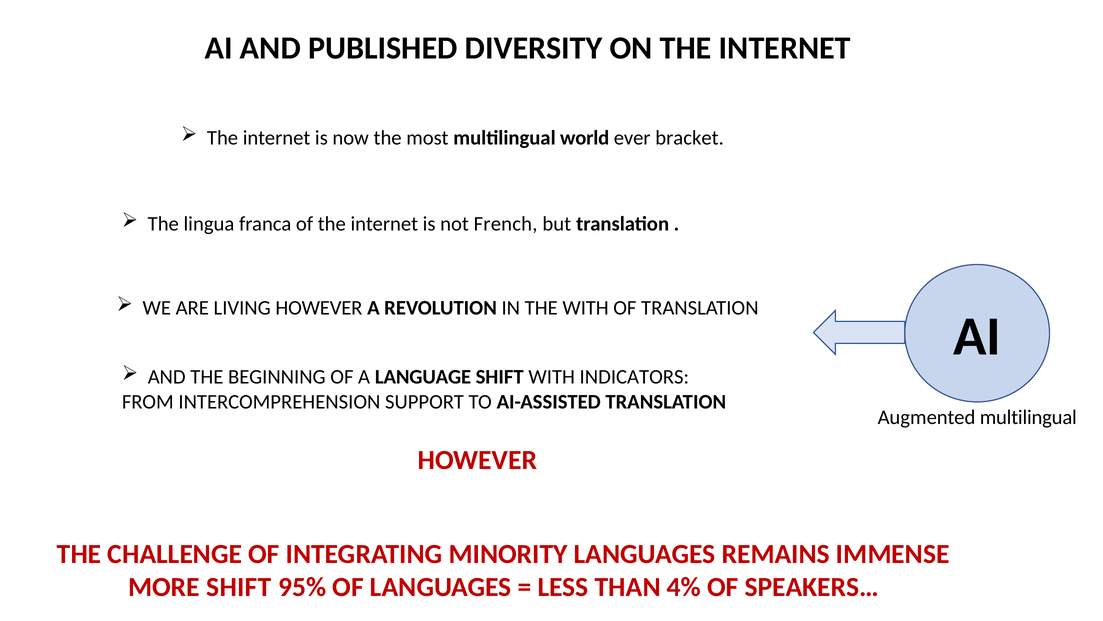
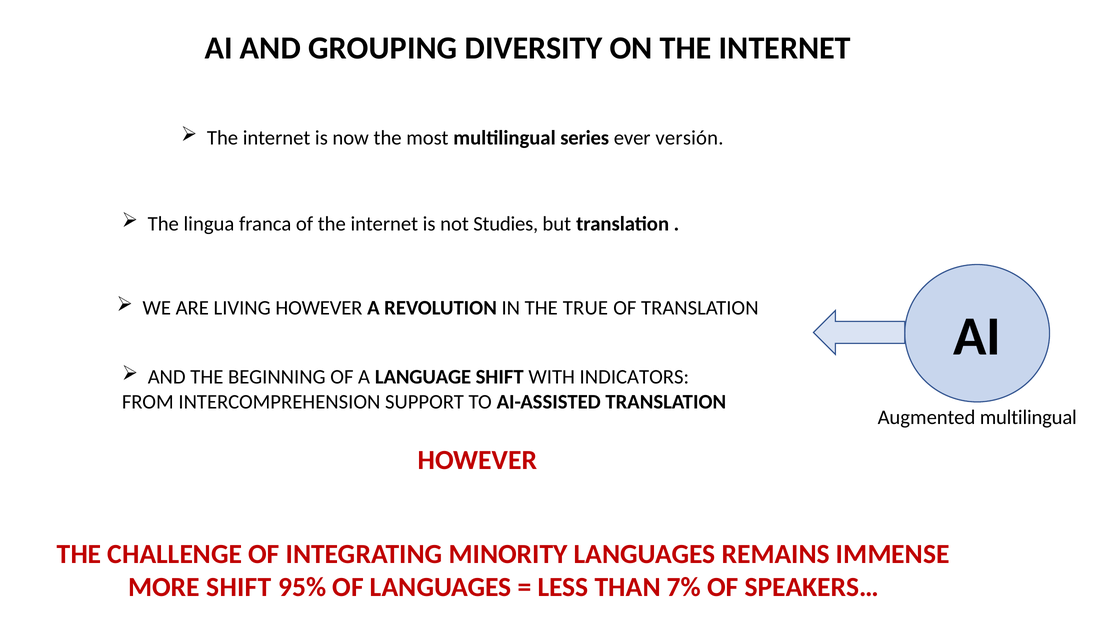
PUBLISHED: PUBLISHED -> GROUPING
world: world -> series
bracket: bracket -> versión
French: French -> Studies
THE WITH: WITH -> TRUE
4%: 4% -> 7%
